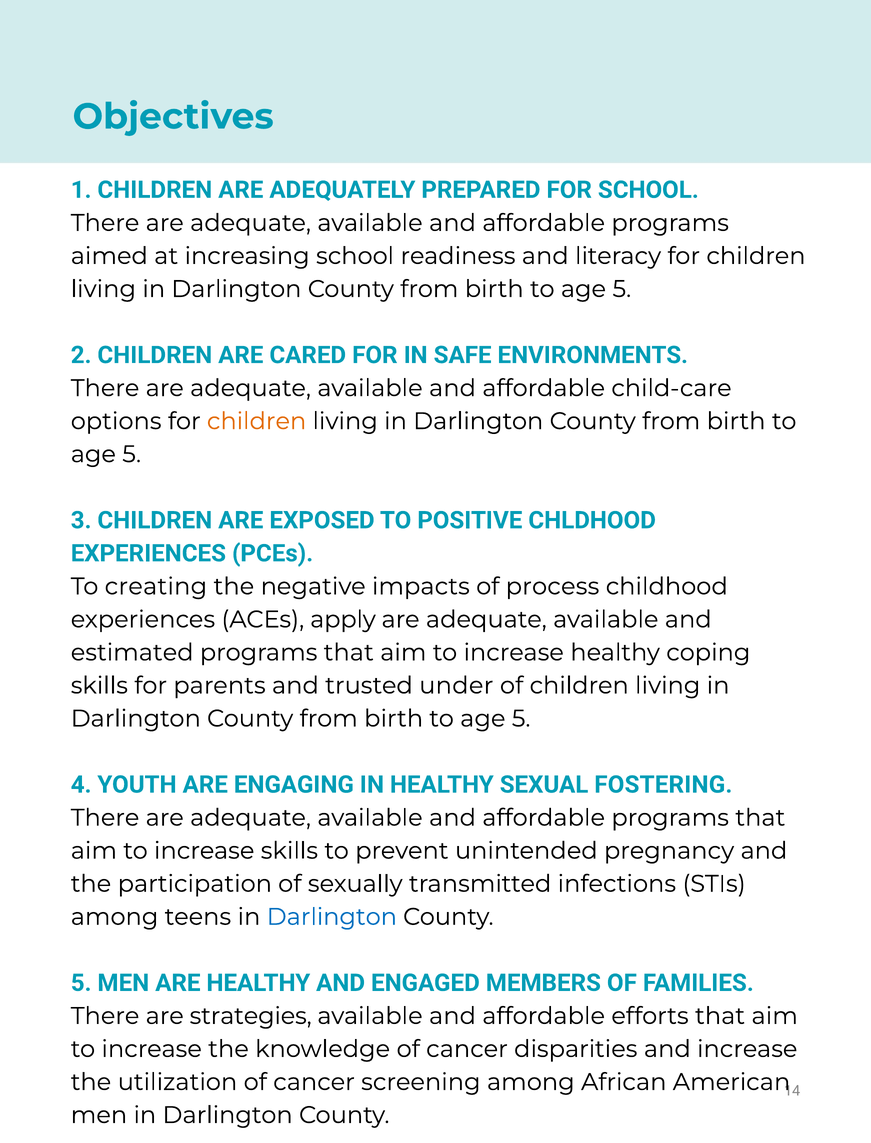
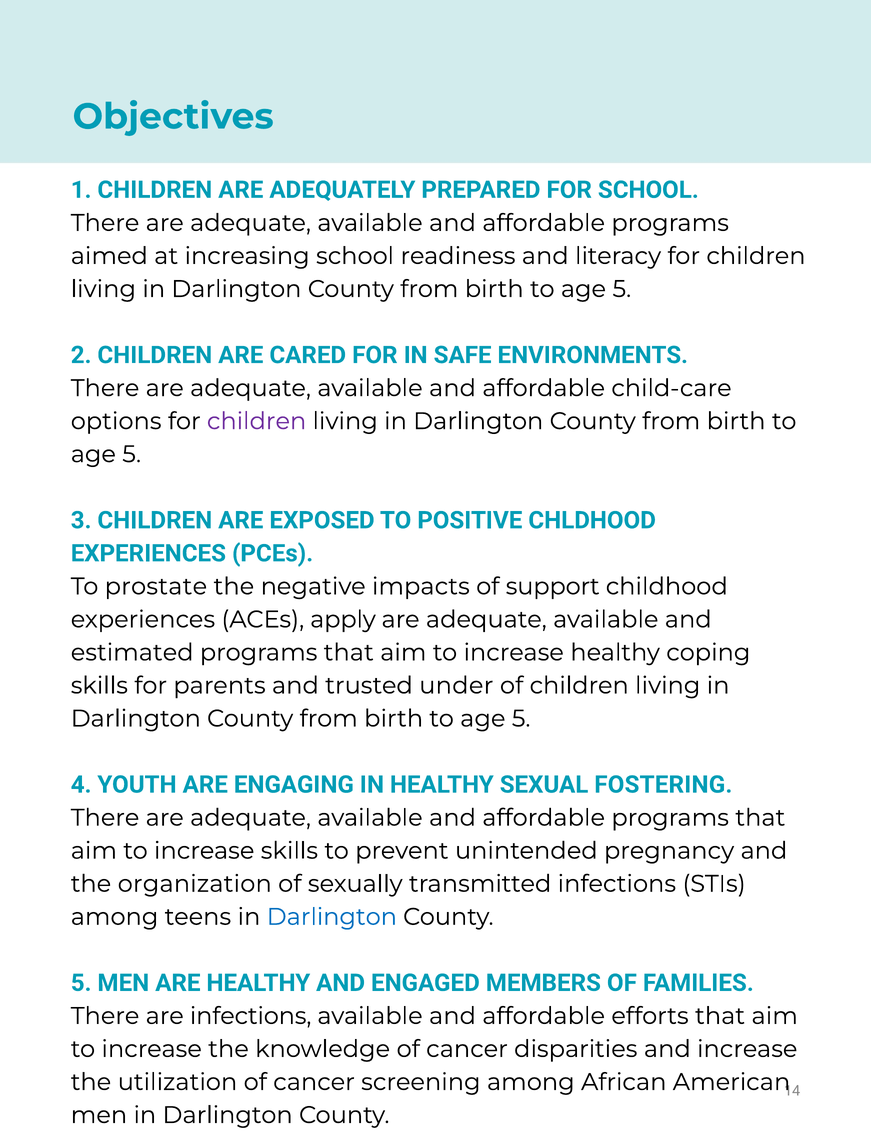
children at (257, 421) colour: orange -> purple
creating: creating -> prostate
process: process -> support
participation: participation -> organization
are strategies: strategies -> infections
